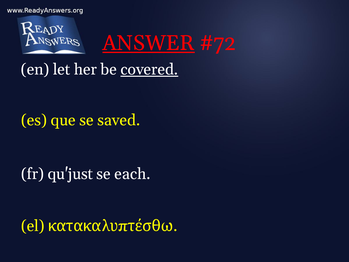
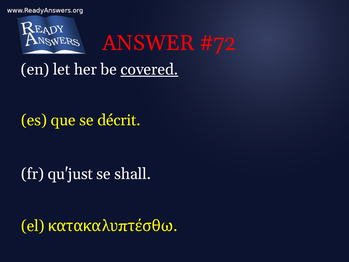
ANSWER underline: present -> none
saved: saved -> décrit
each: each -> shall
